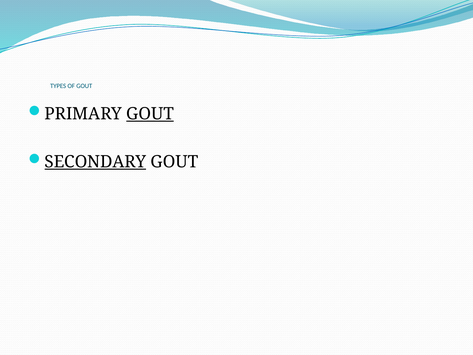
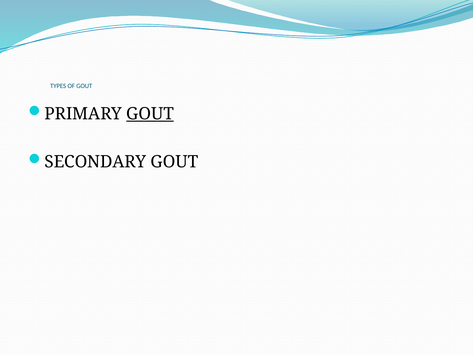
SECONDARY underline: present -> none
